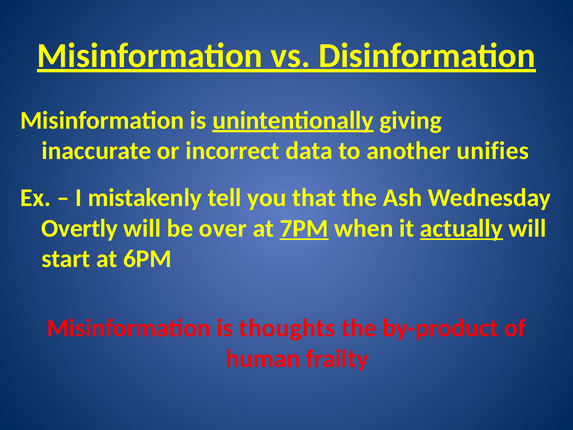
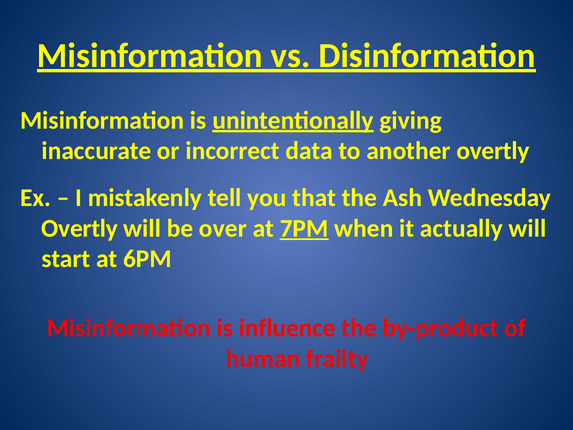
another unifies: unifies -> overtly
actually underline: present -> none
thoughts: thoughts -> influence
